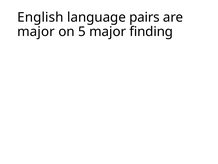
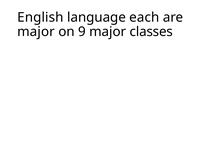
pairs: pairs -> each
5: 5 -> 9
finding: finding -> classes
